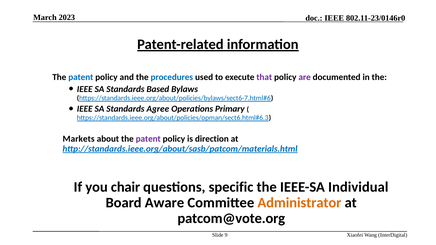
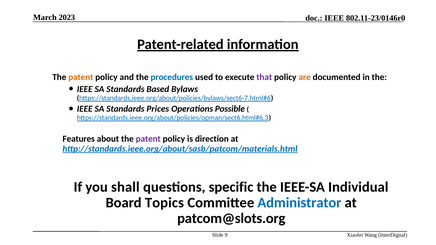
patent at (81, 77) colour: blue -> orange
are colour: purple -> orange
Agree: Agree -> Prices
Primary: Primary -> Possible
Markets: Markets -> Features
chair: chair -> shall
Aware: Aware -> Topics
Administrator colour: orange -> blue
patcom@vote.org: patcom@vote.org -> patcom@slots.org
